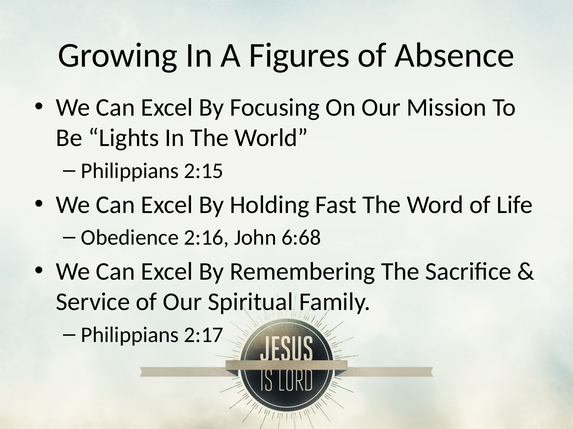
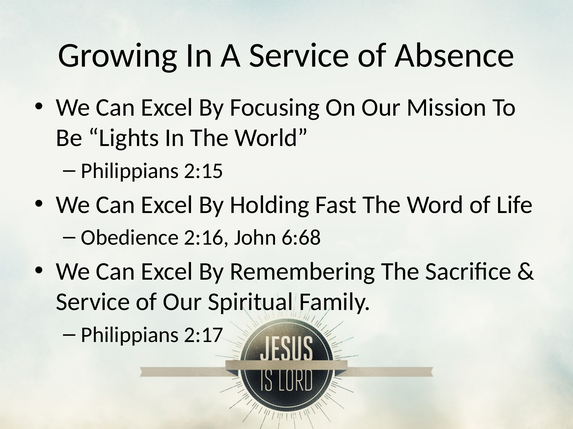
A Figures: Figures -> Service
